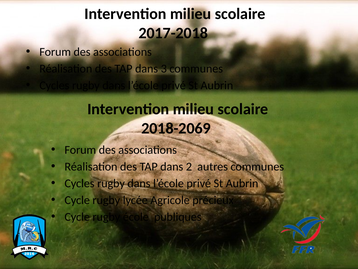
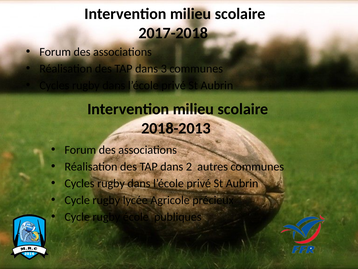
2018-2069: 2018-2069 -> 2018-2013
